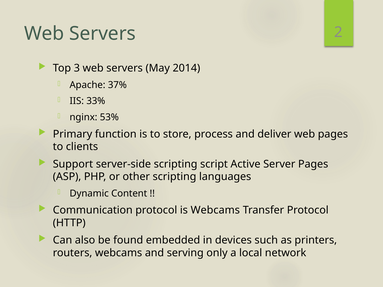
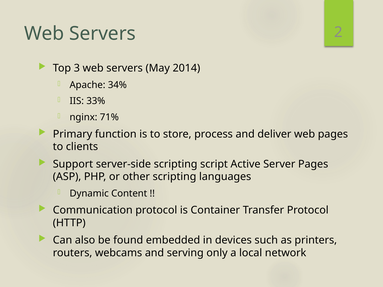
37%: 37% -> 34%
53%: 53% -> 71%
is Webcams: Webcams -> Container
